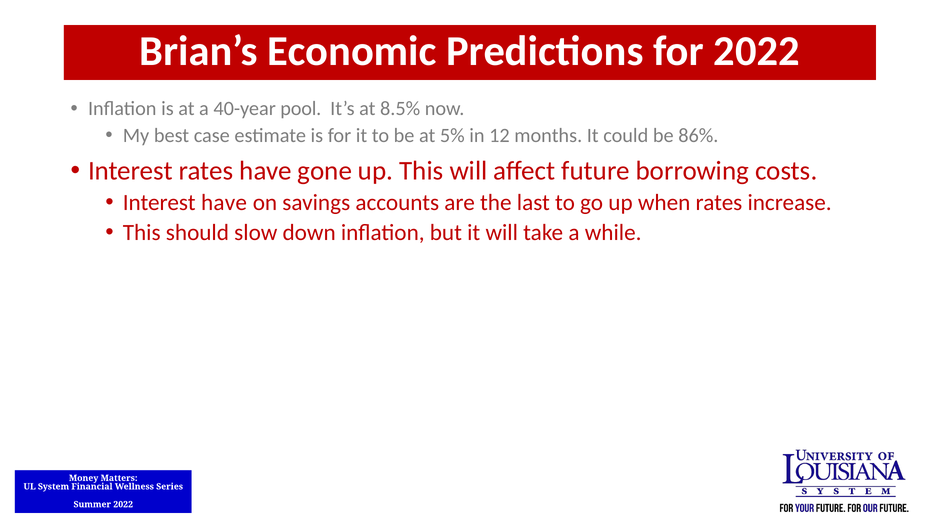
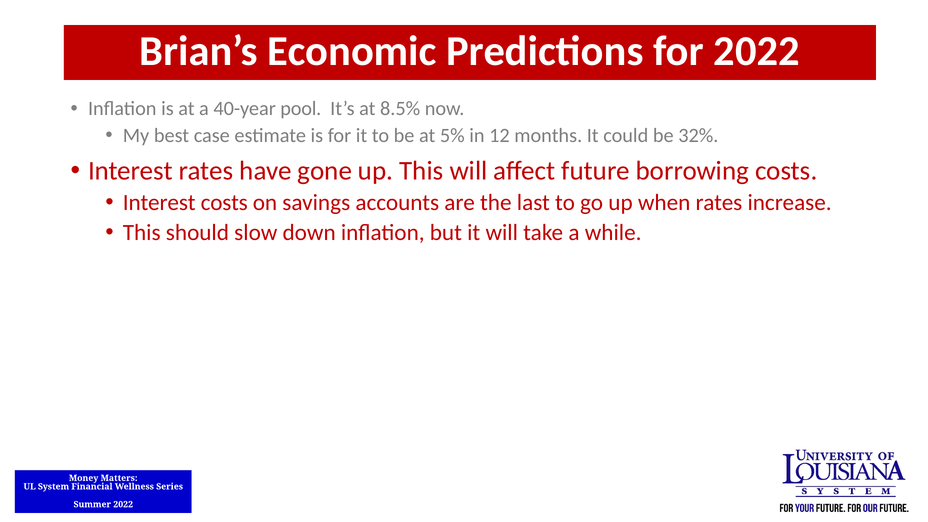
86%: 86% -> 32%
Interest have: have -> costs
